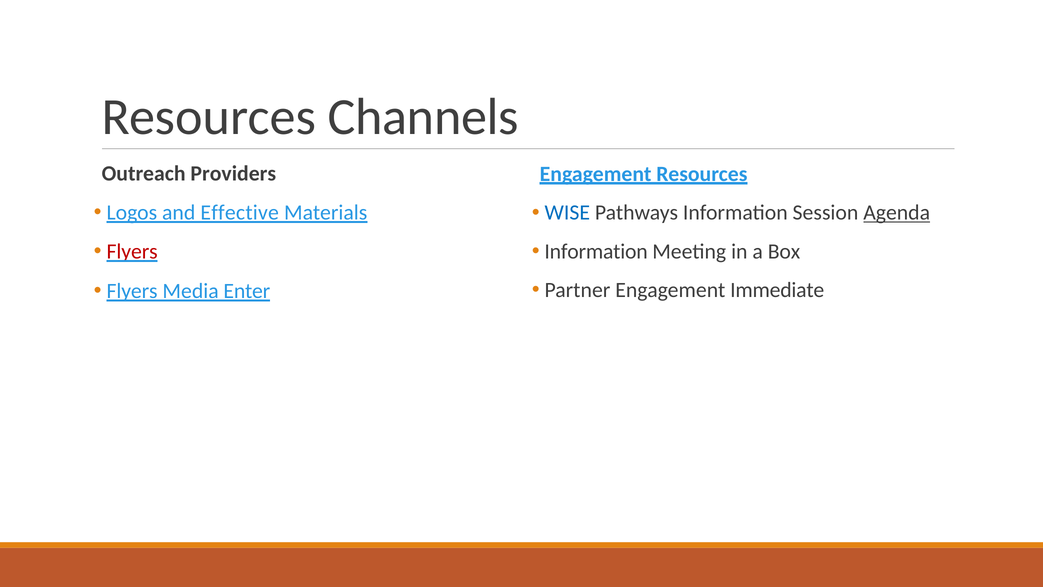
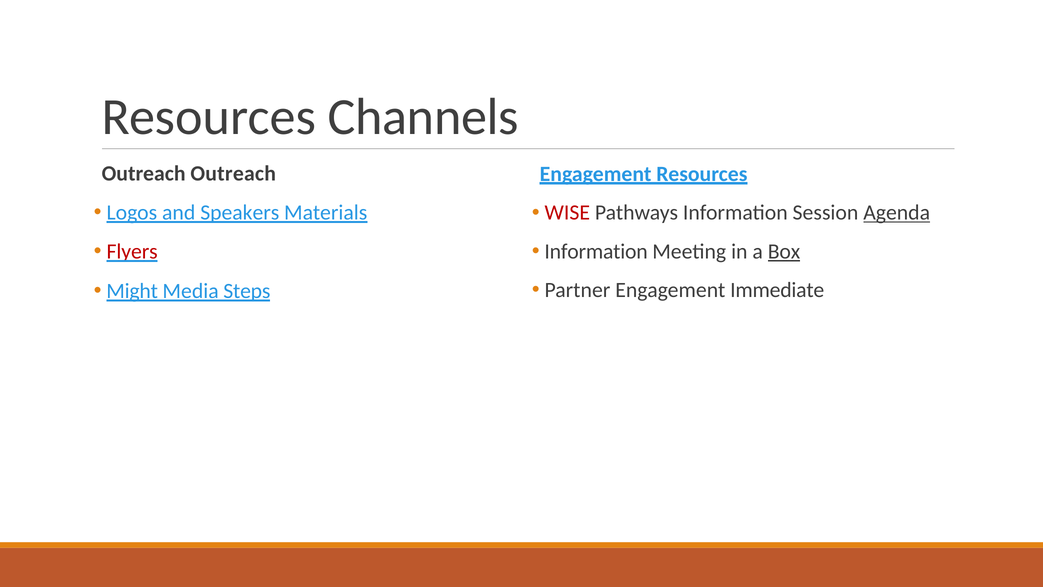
Outreach Providers: Providers -> Outreach
Effective: Effective -> Speakers
WISE colour: blue -> red
Box underline: none -> present
Flyers at (132, 291): Flyers -> Might
Enter: Enter -> Steps
